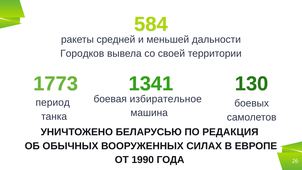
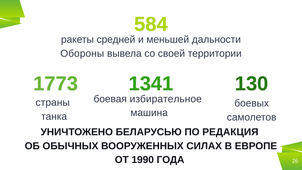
Городков: Городков -> Обороны
период: период -> страны
